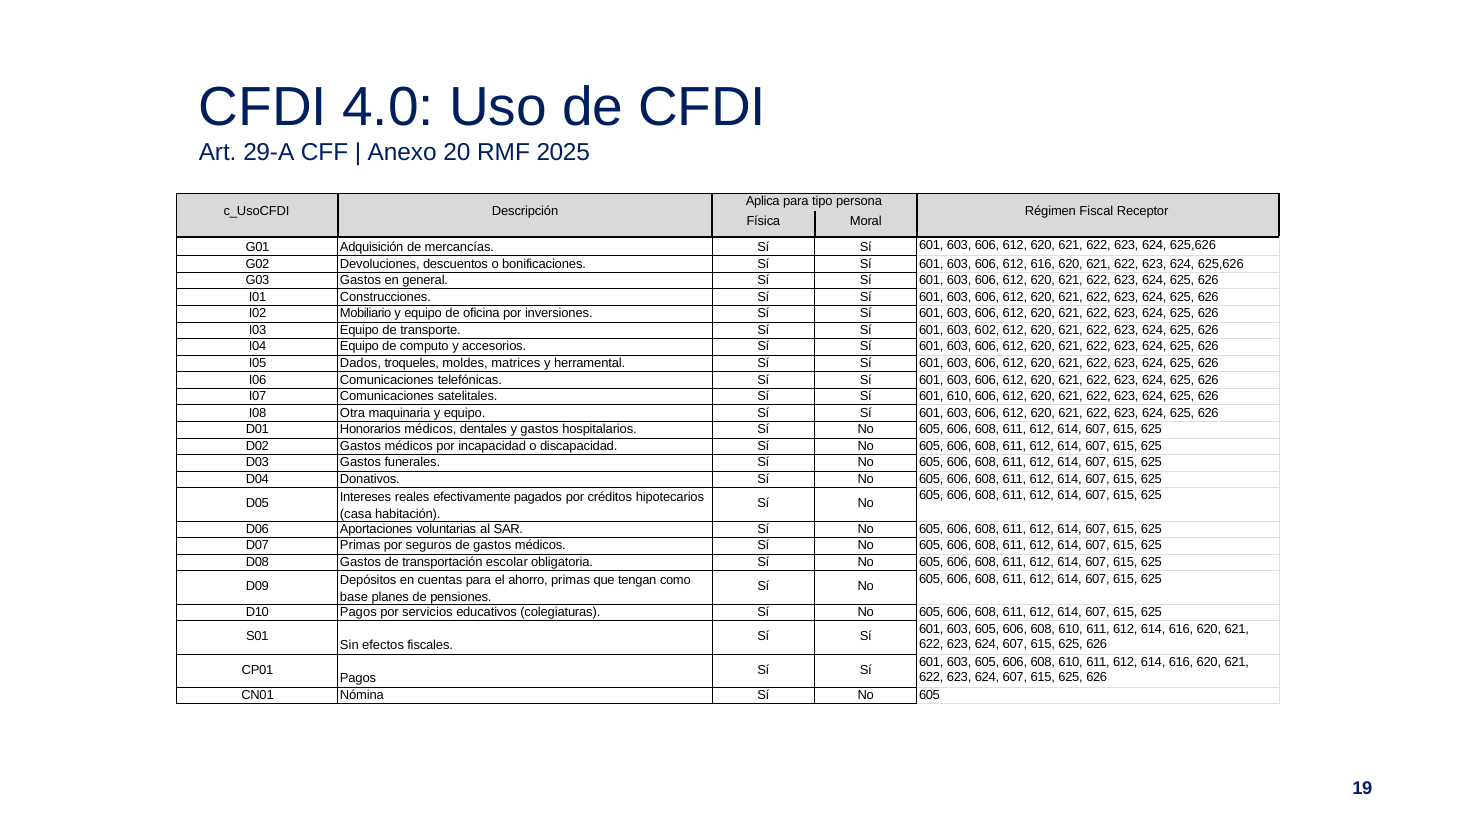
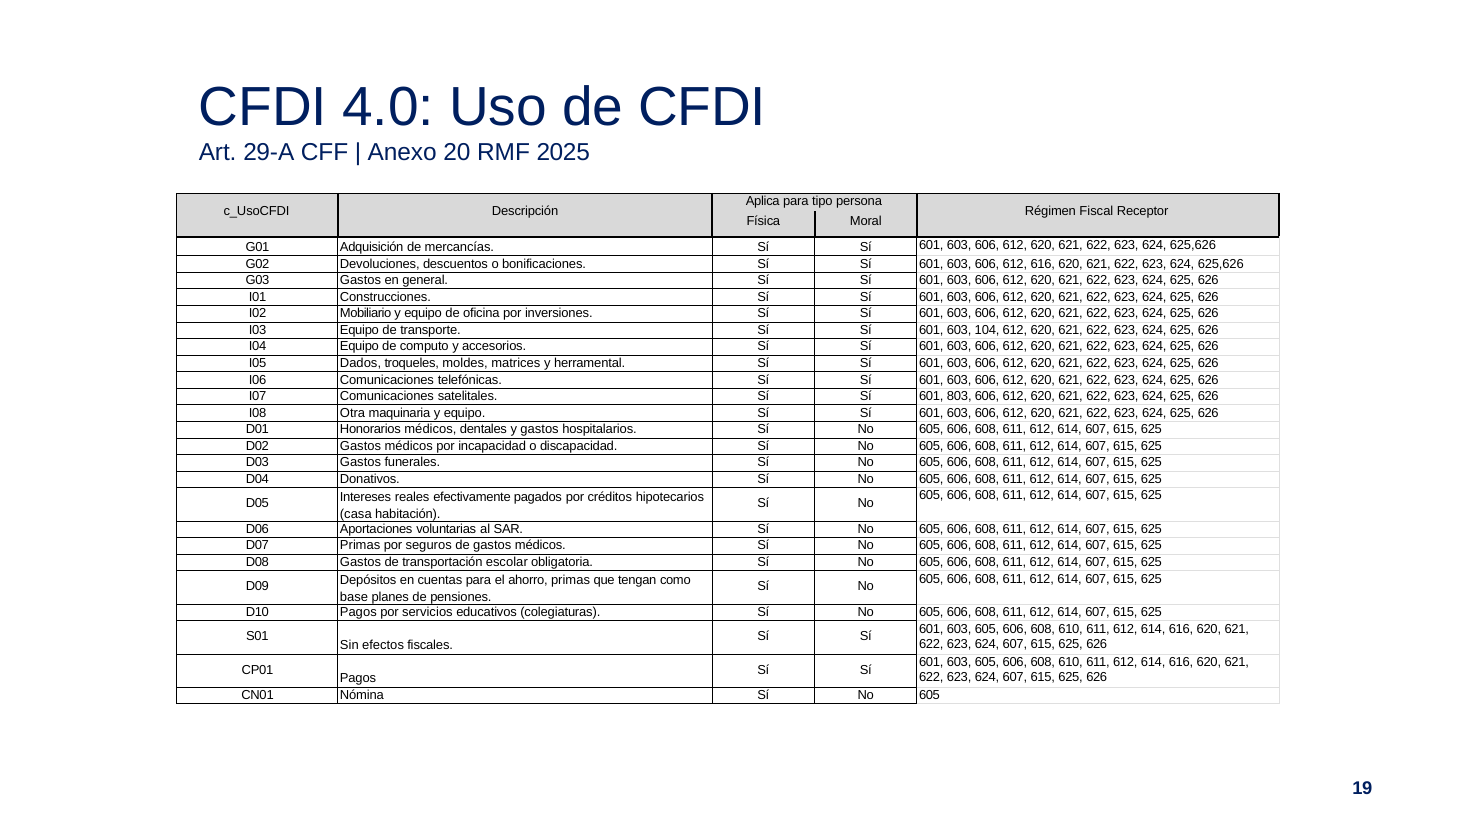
602: 602 -> 104
601 610: 610 -> 803
